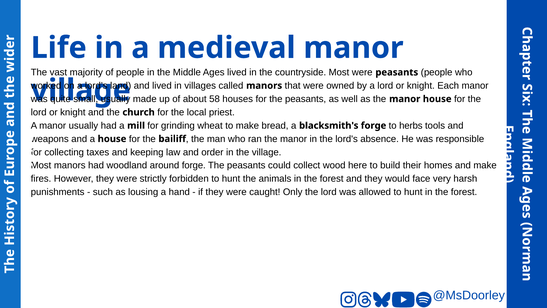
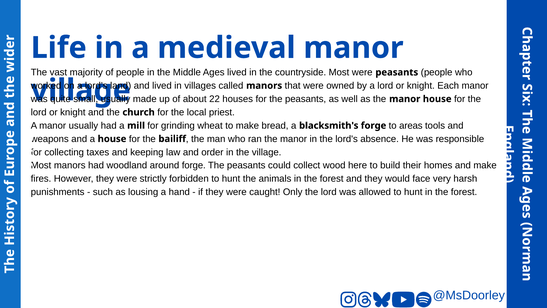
58: 58 -> 22
herbs: herbs -> areas
